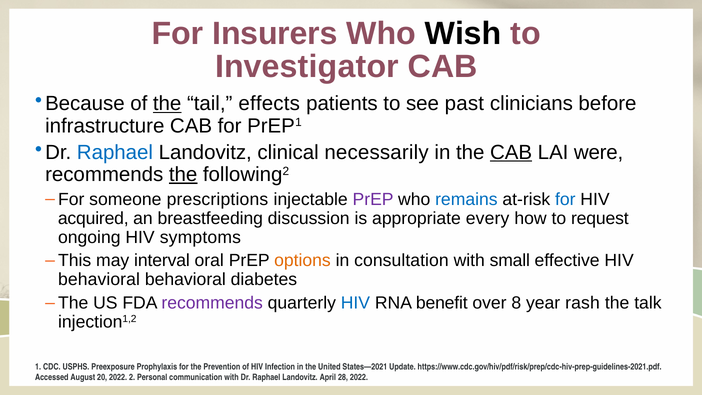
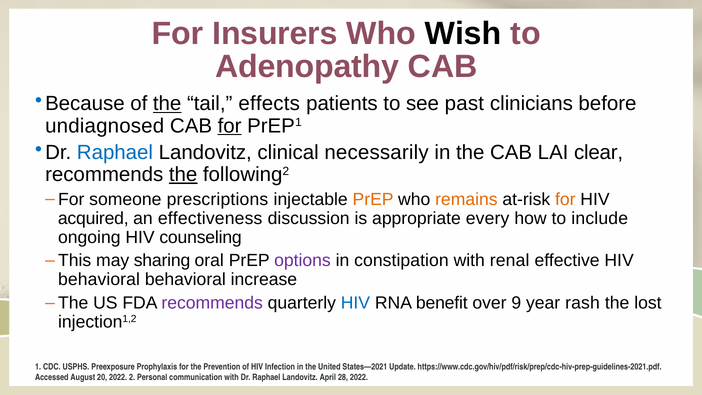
Investigator: Investigator -> Adenopathy
infrastructure: infrastructure -> undiagnosed
for at (230, 126) underline: none -> present
CAB at (511, 152) underline: present -> none
were: were -> clear
PrEP at (373, 199) colour: purple -> orange
remains colour: blue -> orange
for at (565, 199) colour: blue -> orange
breastfeeding: breastfeeding -> effectiveness
request: request -> include
symptoms: symptoms -> counseling
interval: interval -> sharing
options colour: orange -> purple
consultation: consultation -> constipation
small: small -> renal
diabetes: diabetes -> increase
8: 8 -> 9
talk: talk -> lost
